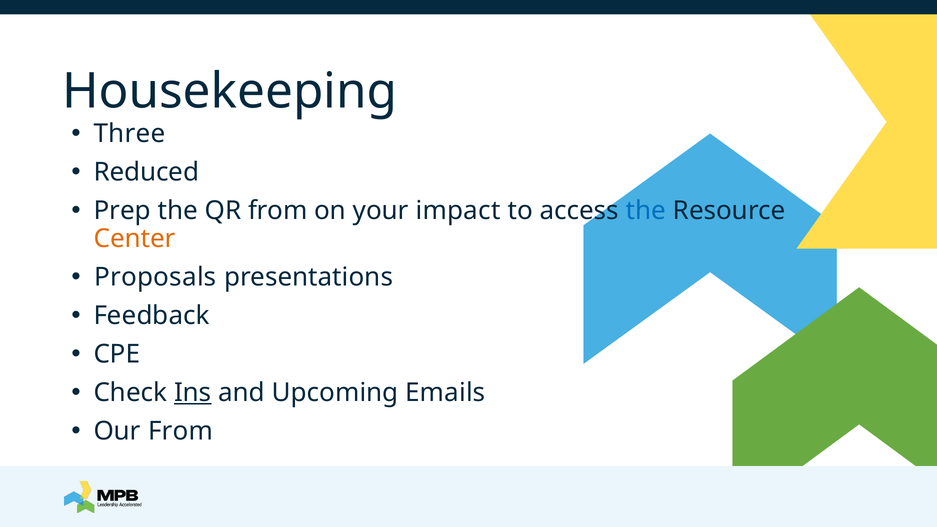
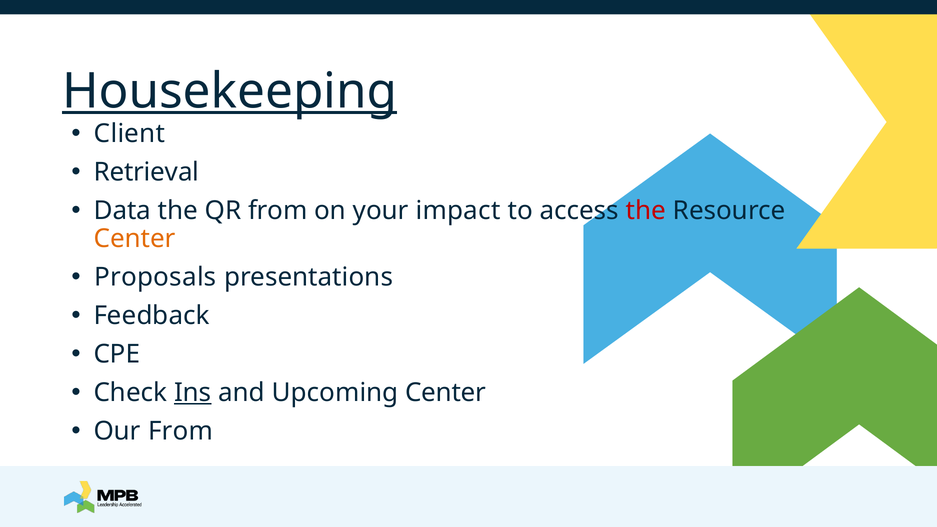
Housekeeping underline: none -> present
Three: Three -> Client
Reduced: Reduced -> Retrieval
Prep: Prep -> Data
the at (646, 211) colour: blue -> red
Upcoming Emails: Emails -> Center
